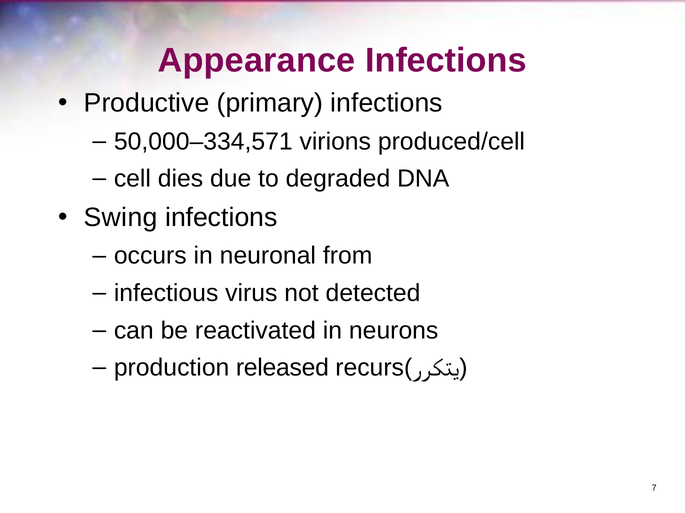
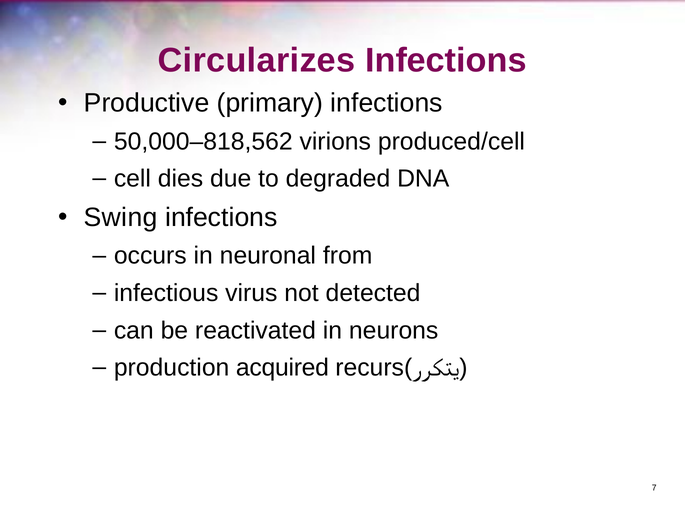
Appearance: Appearance -> Circularizes
50,000–334,571: 50,000–334,571 -> 50,000–818,562
released: released -> acquired
